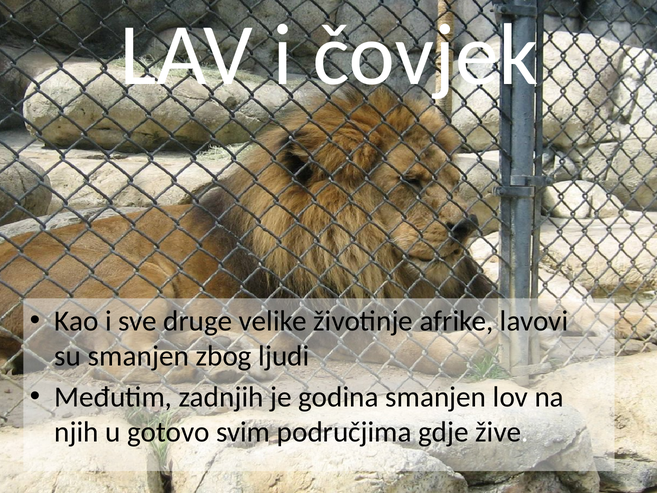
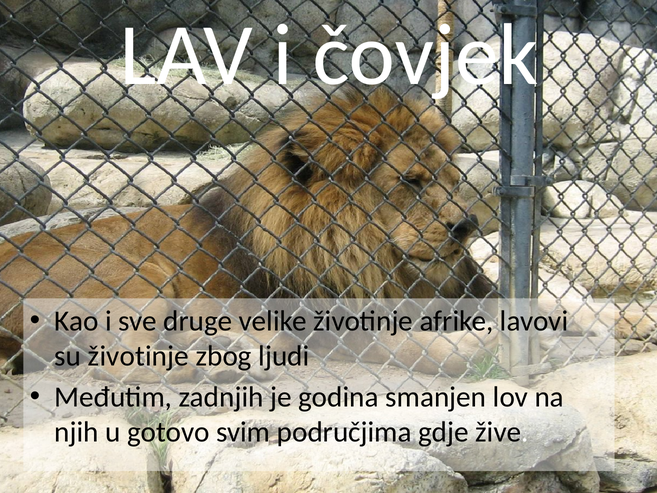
su smanjen: smanjen -> životinje
